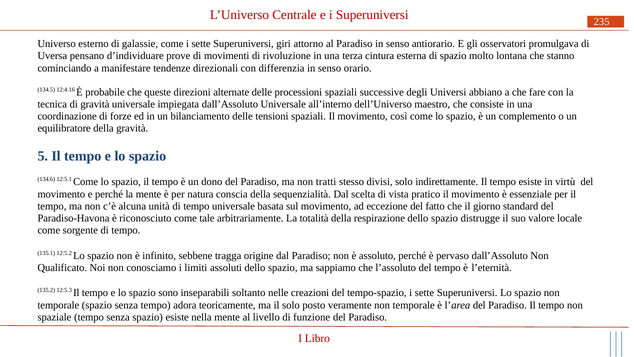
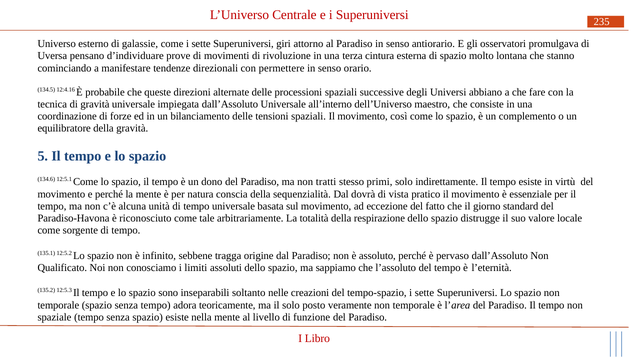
differenzia: differenzia -> permettere
divisi: divisi -> primi
scelta: scelta -> dovrà
